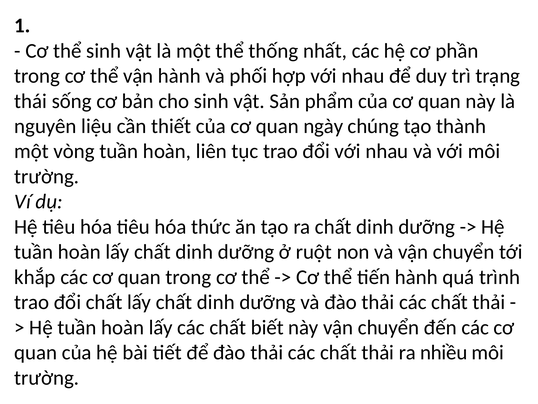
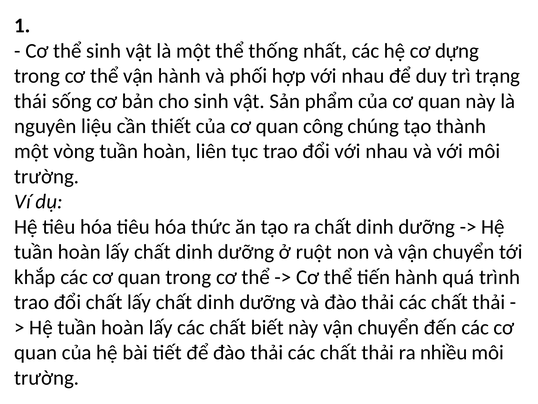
phần: phần -> dựng
ngày: ngày -> công
